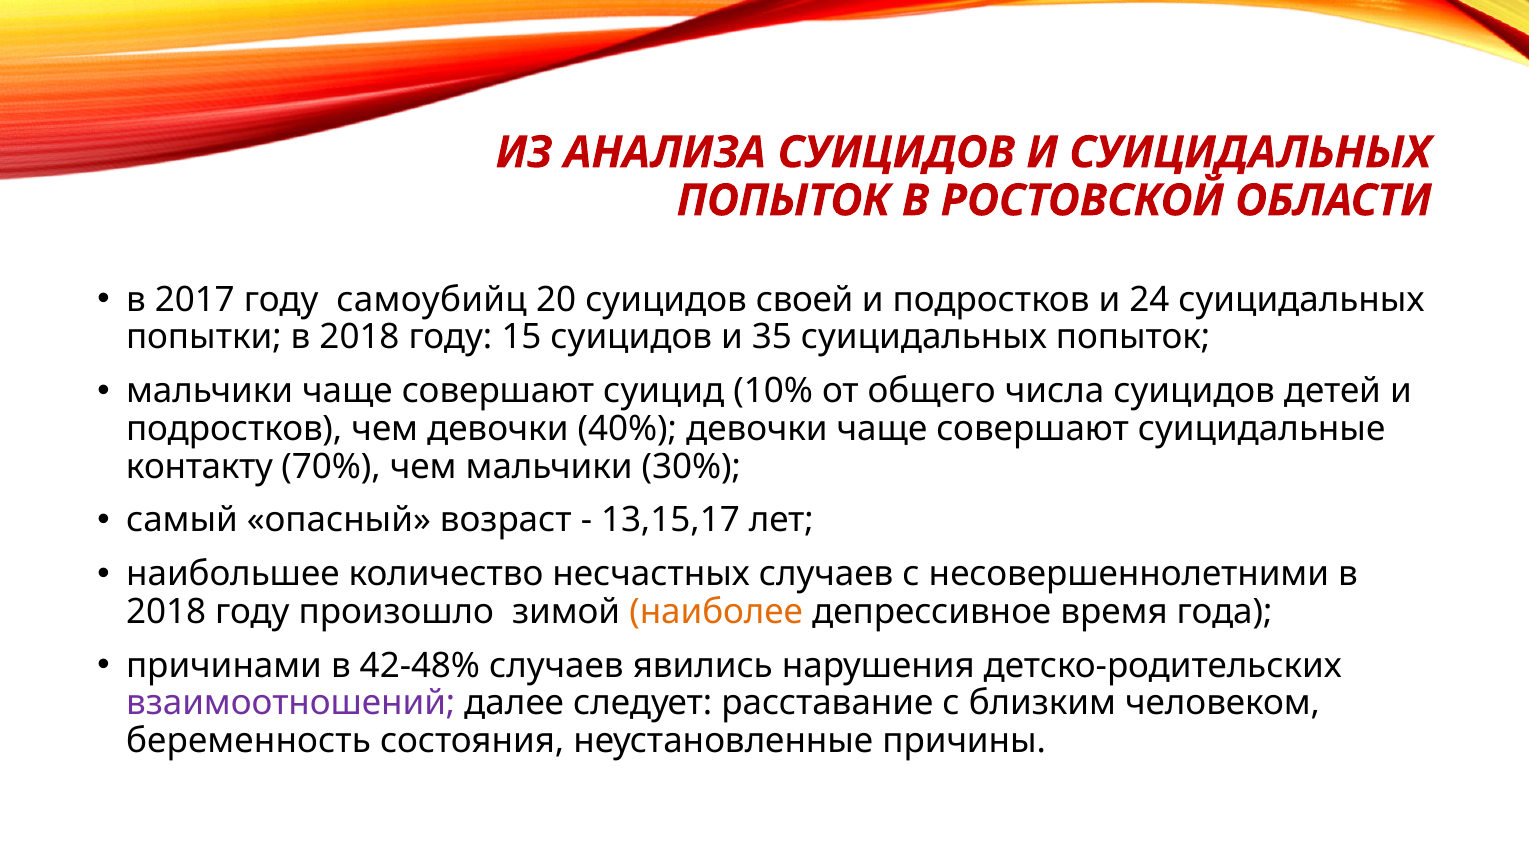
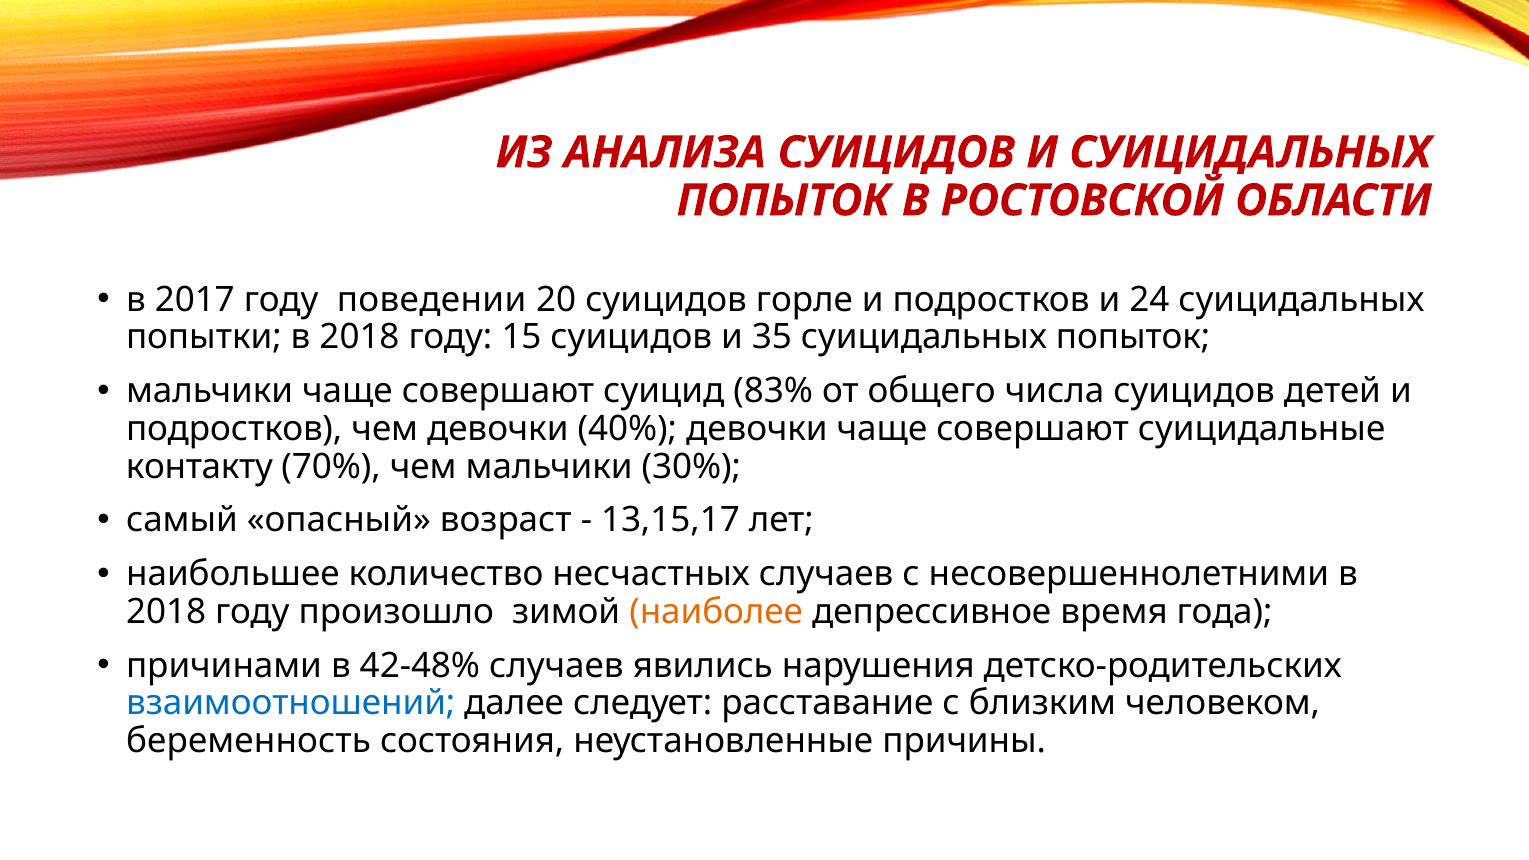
самоубийц: самоубийц -> поведении
своей: своей -> горле
10%: 10% -> 83%
взаимоотношений colour: purple -> blue
